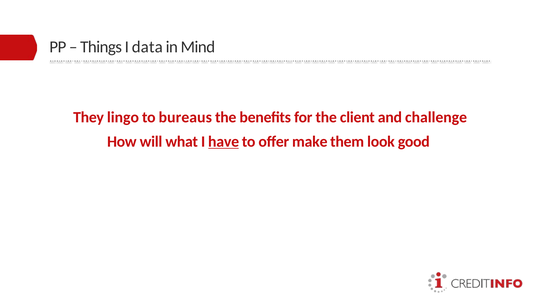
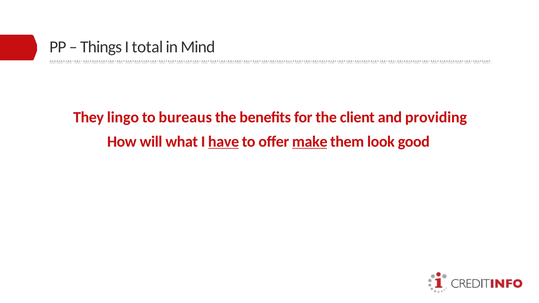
data: data -> total
challenge: challenge -> providing
make underline: none -> present
